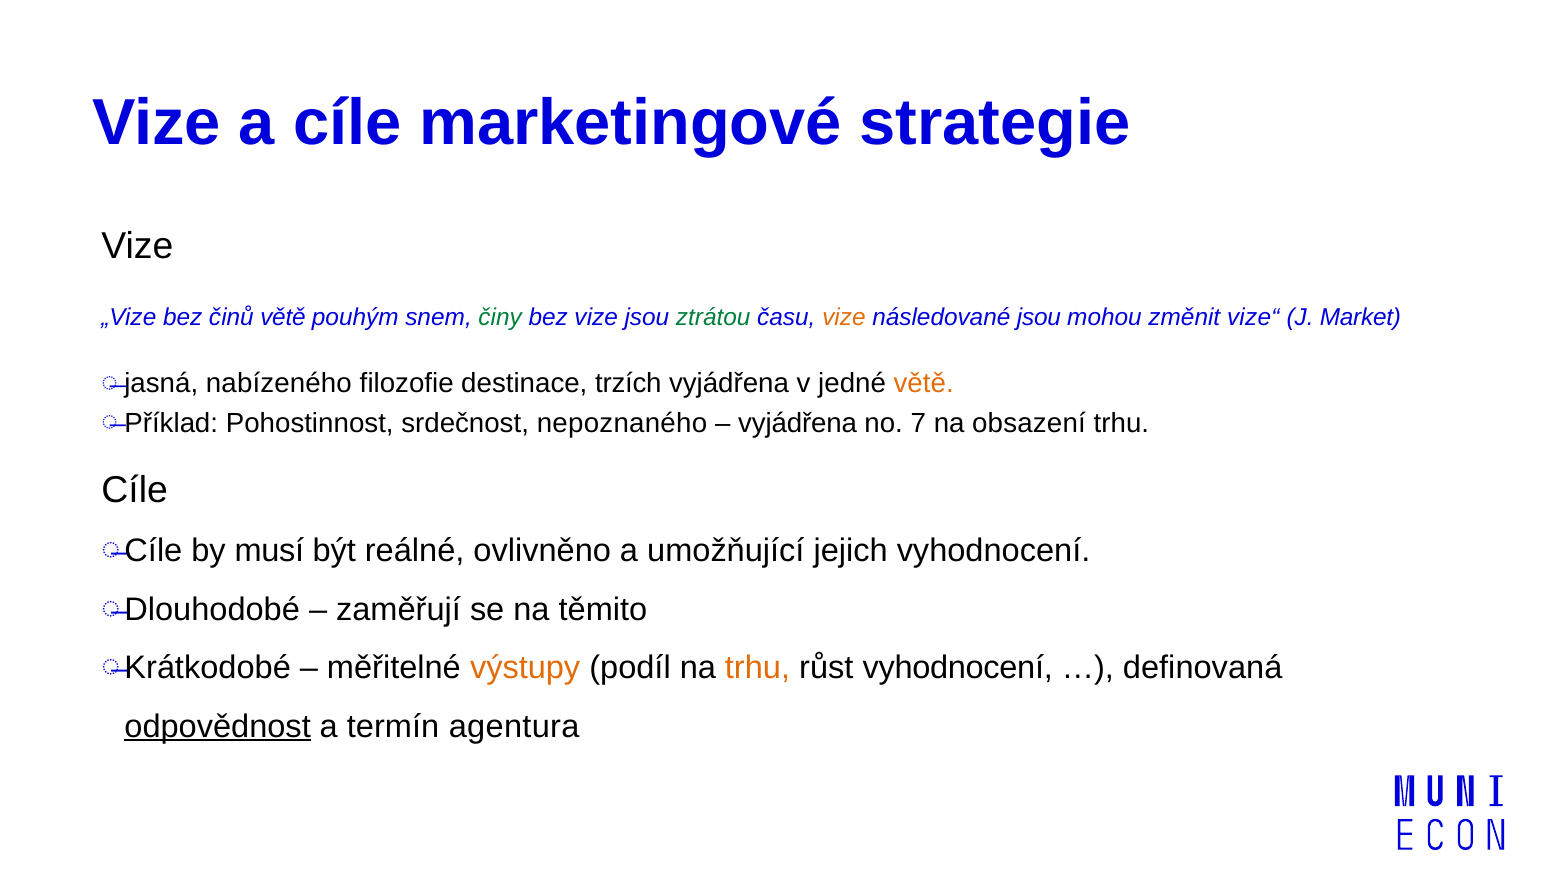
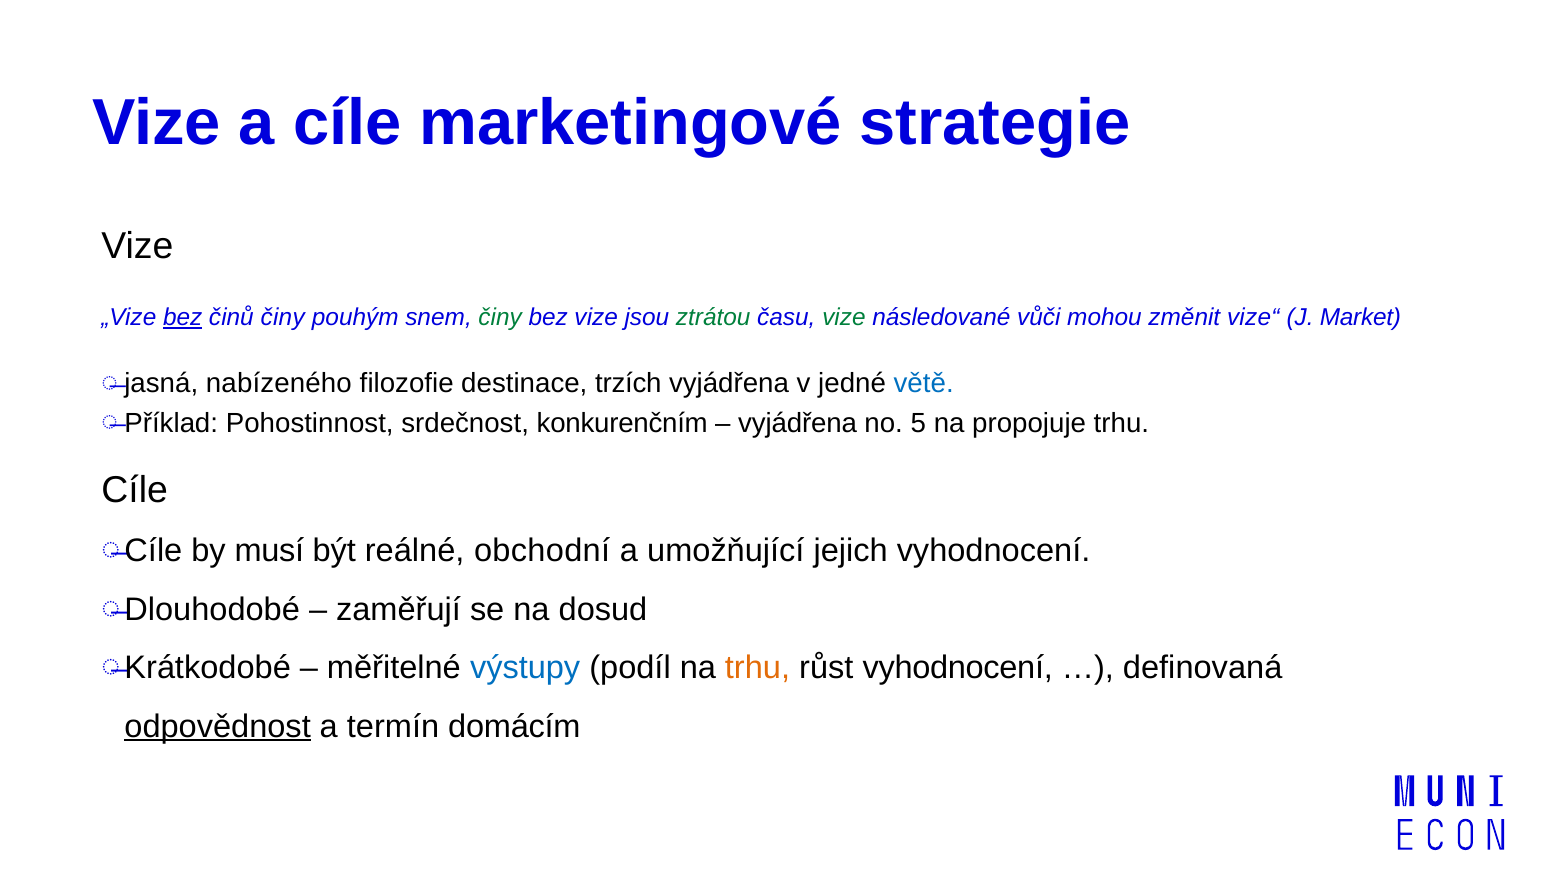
bez at (183, 317) underline: none -> present
činů větě: větě -> činy
vize at (844, 317) colour: orange -> green
následované jsou: jsou -> vůči
větě at (924, 383) colour: orange -> blue
nepoznaného: nepoznaného -> konkurenčním
7: 7 -> 5
obsazení: obsazení -> propojuje
ovlivněno: ovlivněno -> obchodní
těmito: těmito -> dosud
výstupy colour: orange -> blue
agentura: agentura -> domácím
